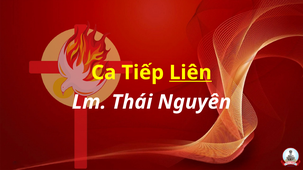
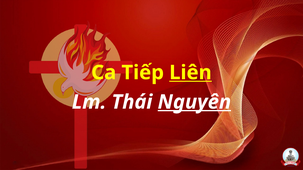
Nguyên underline: none -> present
